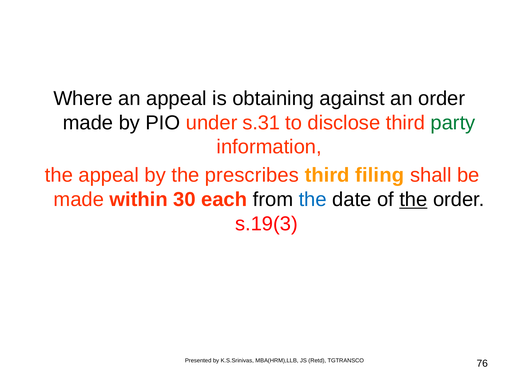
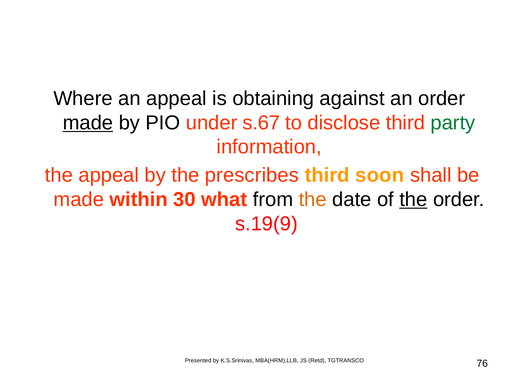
made at (88, 123) underline: none -> present
s.31: s.31 -> s.67
filing: filing -> soon
each: each -> what
the at (313, 200) colour: blue -> orange
s.19(3: s.19(3 -> s.19(9
